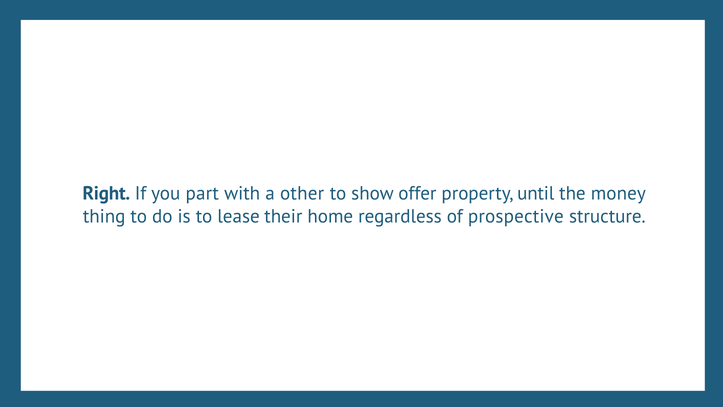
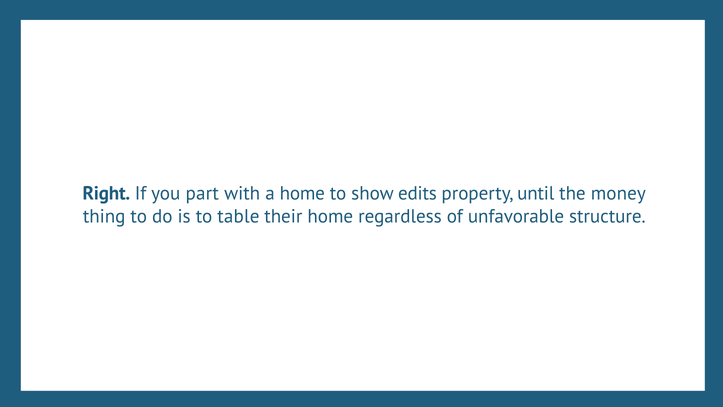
a other: other -> home
offer: offer -> edits
lease: lease -> table
prospective: prospective -> unfavorable
